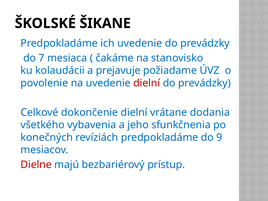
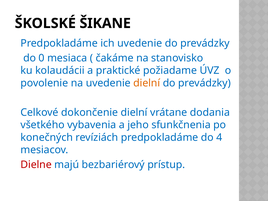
7: 7 -> 0
prejavuje: prejavuje -> praktické
dielní at (147, 83) colour: red -> orange
9: 9 -> 4
